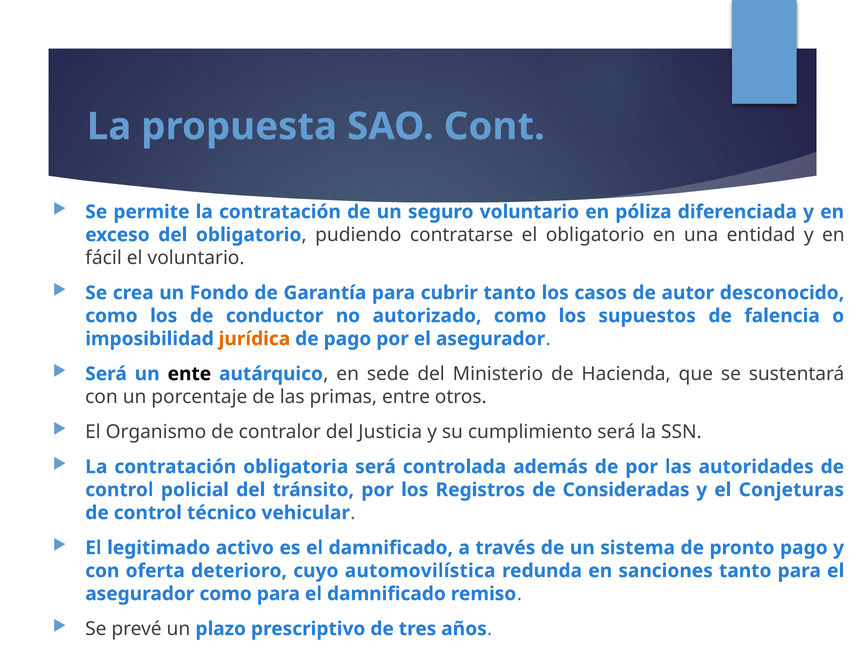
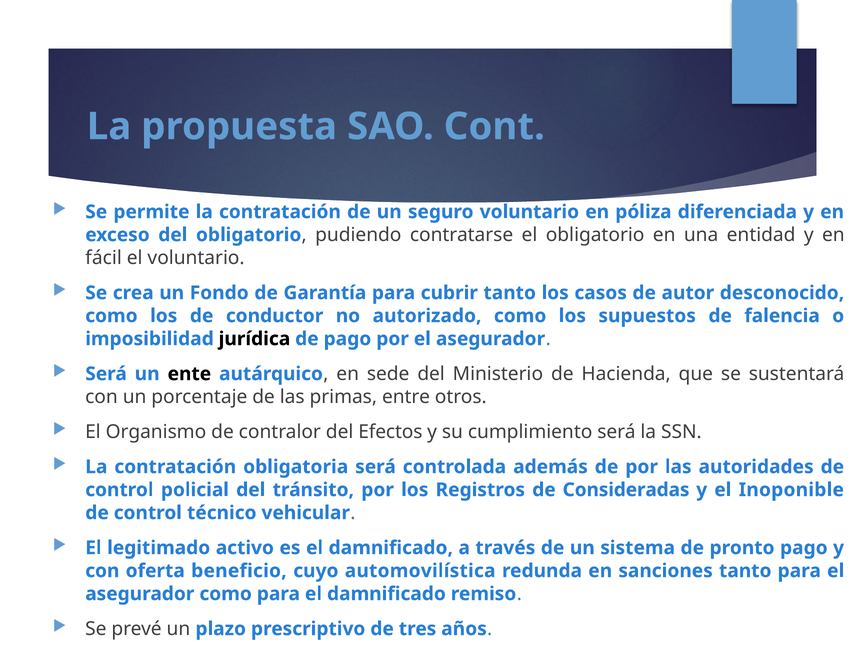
jurídica colour: orange -> black
Justicia: Justicia -> Efectos
Conjeturas: Conjeturas -> Inoponible
deterioro: deterioro -> beneficio
